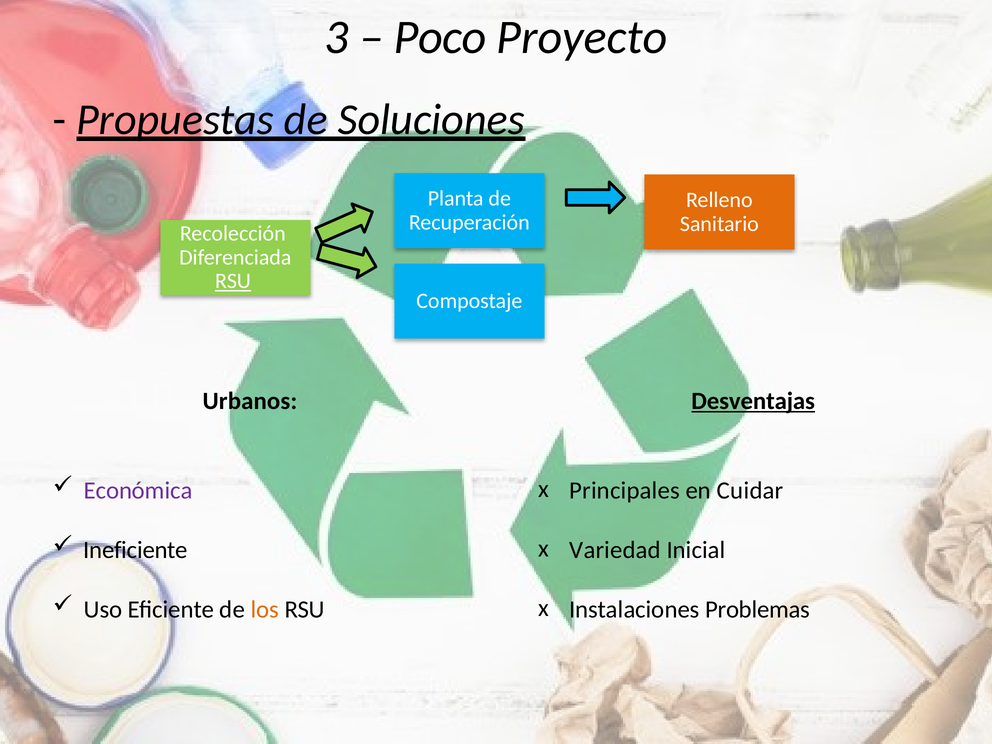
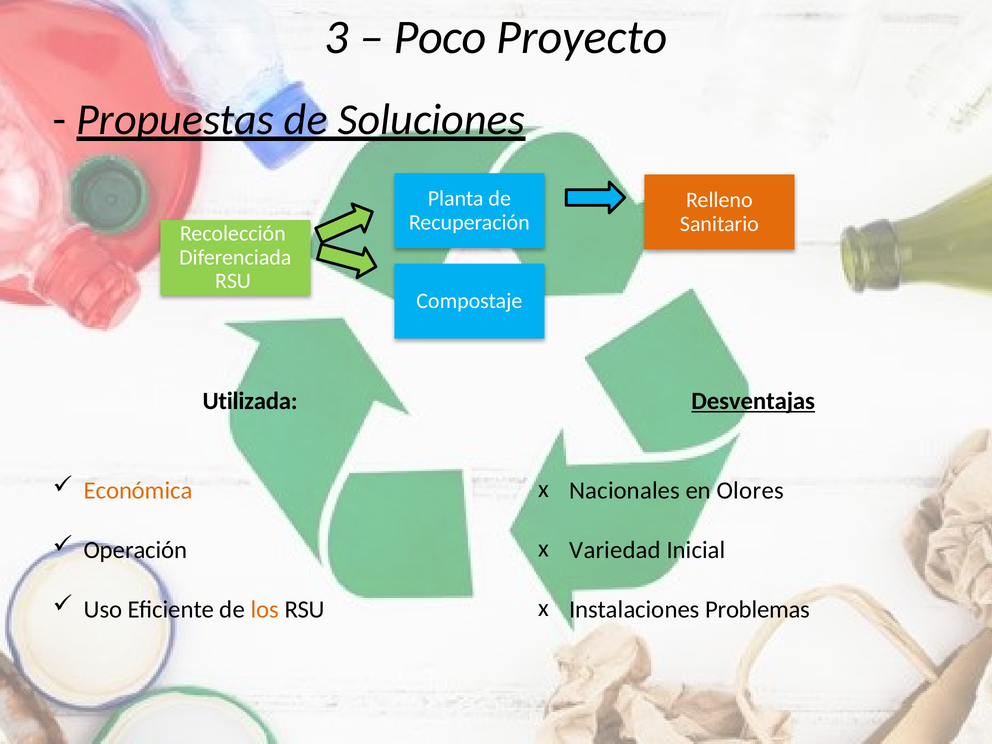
RSU at (233, 281) underline: present -> none
Urbanos: Urbanos -> Utilizada
Económica colour: purple -> orange
Principales: Principales -> Nacionales
Cuidar: Cuidar -> Olores
Ineficiente: Ineficiente -> Operación
